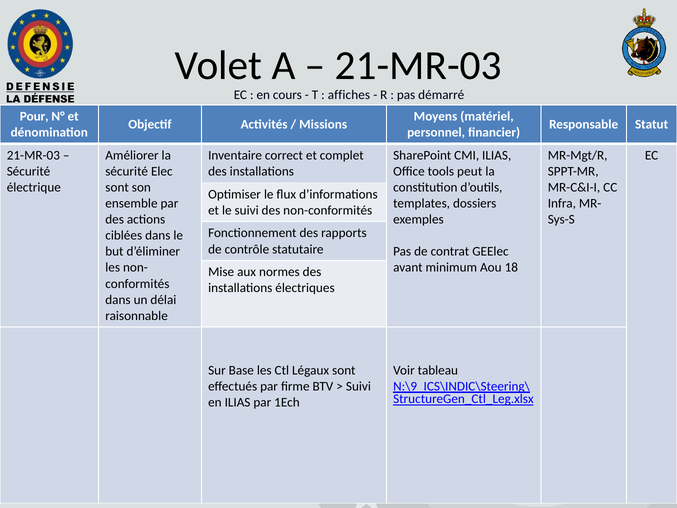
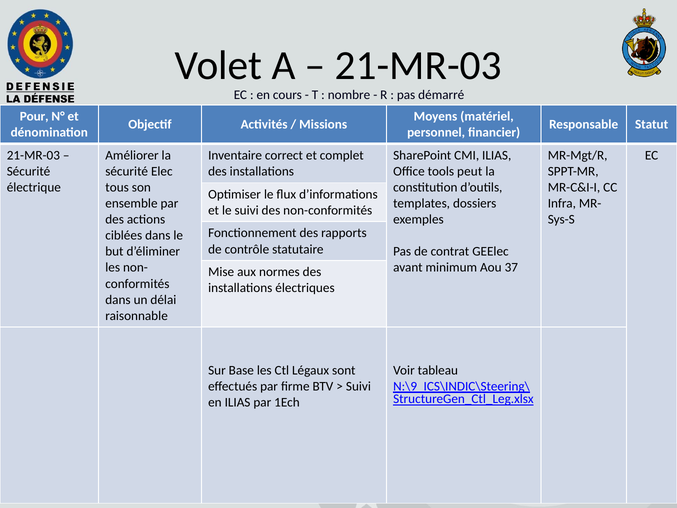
affiches: affiches -> nombre
sont at (117, 187): sont -> tous
18: 18 -> 37
